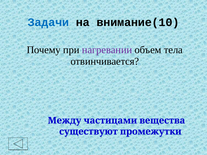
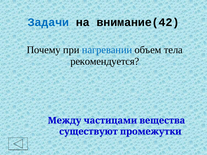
внимание(10: внимание(10 -> внимание(42
нагревании colour: purple -> blue
отвинчивается: отвинчивается -> рекомендуется
